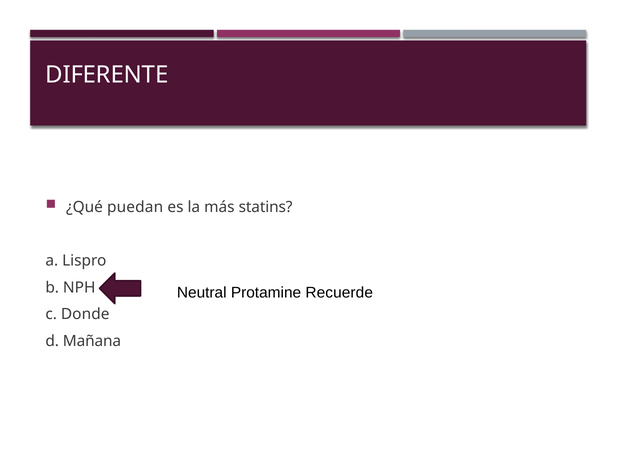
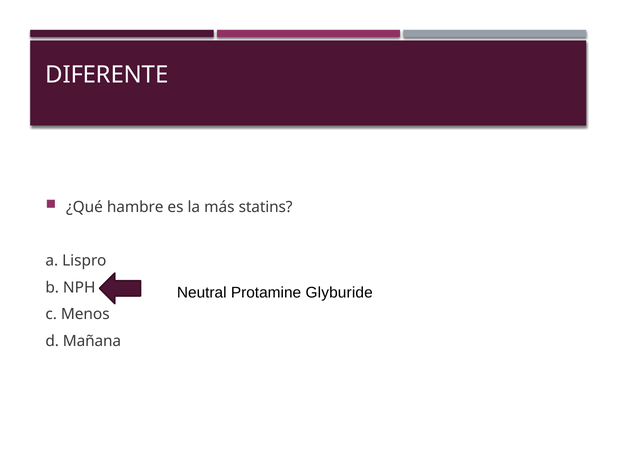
puedan: puedan -> hambre
Recuerde: Recuerde -> Glyburide
Donde: Donde -> Menos
